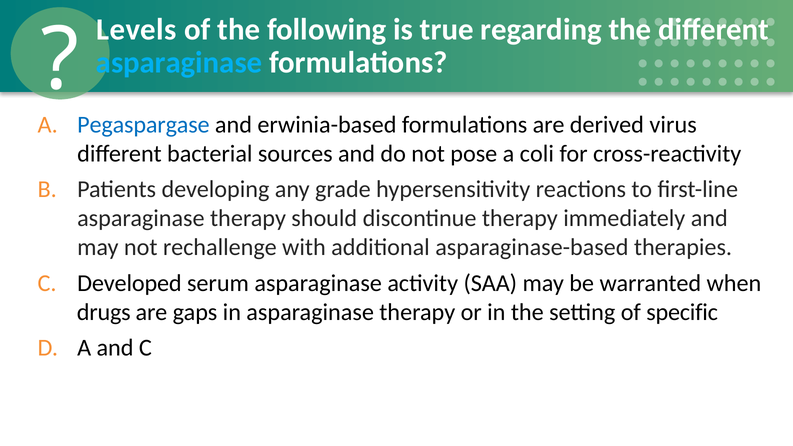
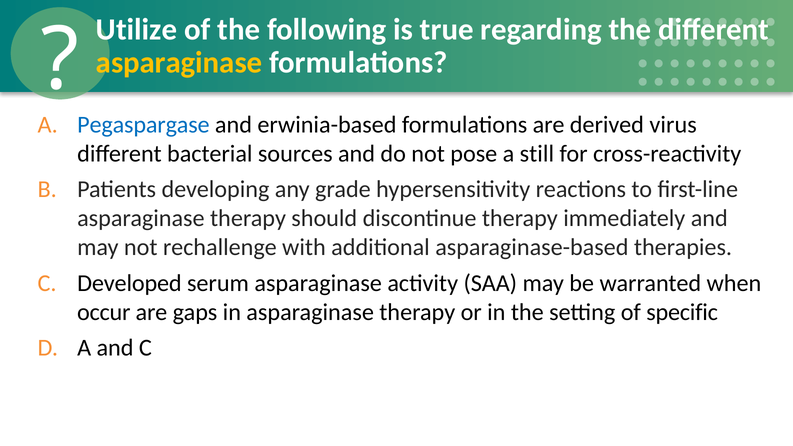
Levels: Levels -> Utilize
asparaginase at (179, 63) colour: light blue -> yellow
coli: coli -> still
drugs: drugs -> occur
